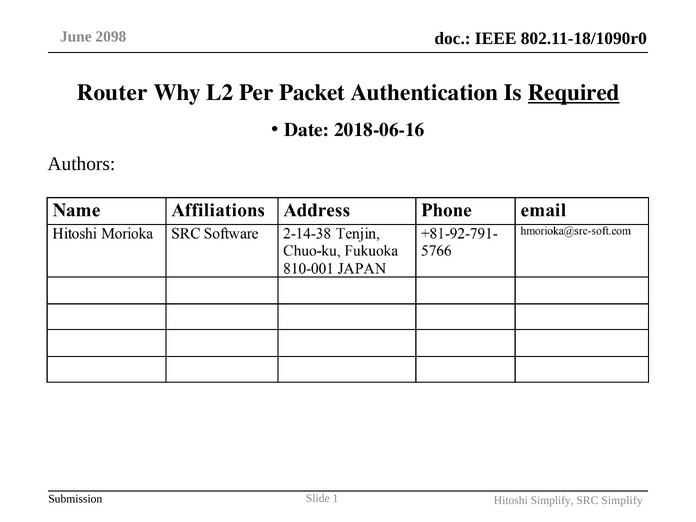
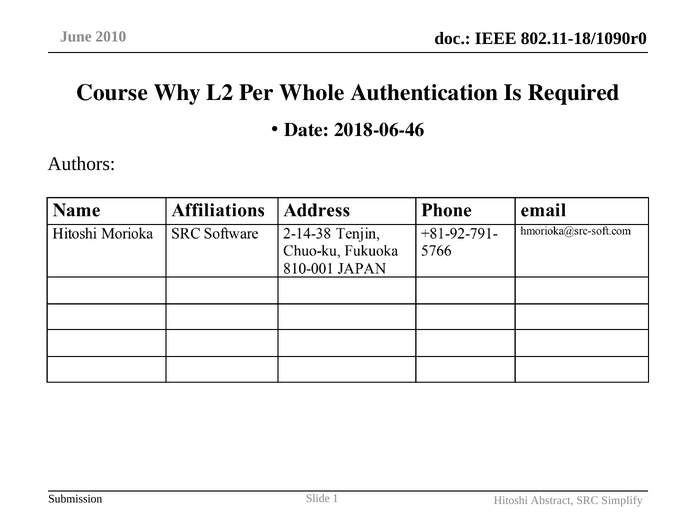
2098: 2098 -> 2010
Router: Router -> Course
Packet: Packet -> Whole
Required underline: present -> none
2018-06-16: 2018-06-16 -> 2018-06-46
Hitoshi Simplify: Simplify -> Abstract
